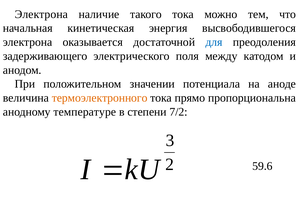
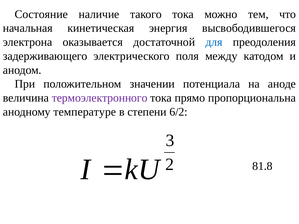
Электрона at (41, 14): Электрона -> Состояние
термоэлектронного colour: orange -> purple
7/2: 7/2 -> 6/2
59.6: 59.6 -> 81.8
